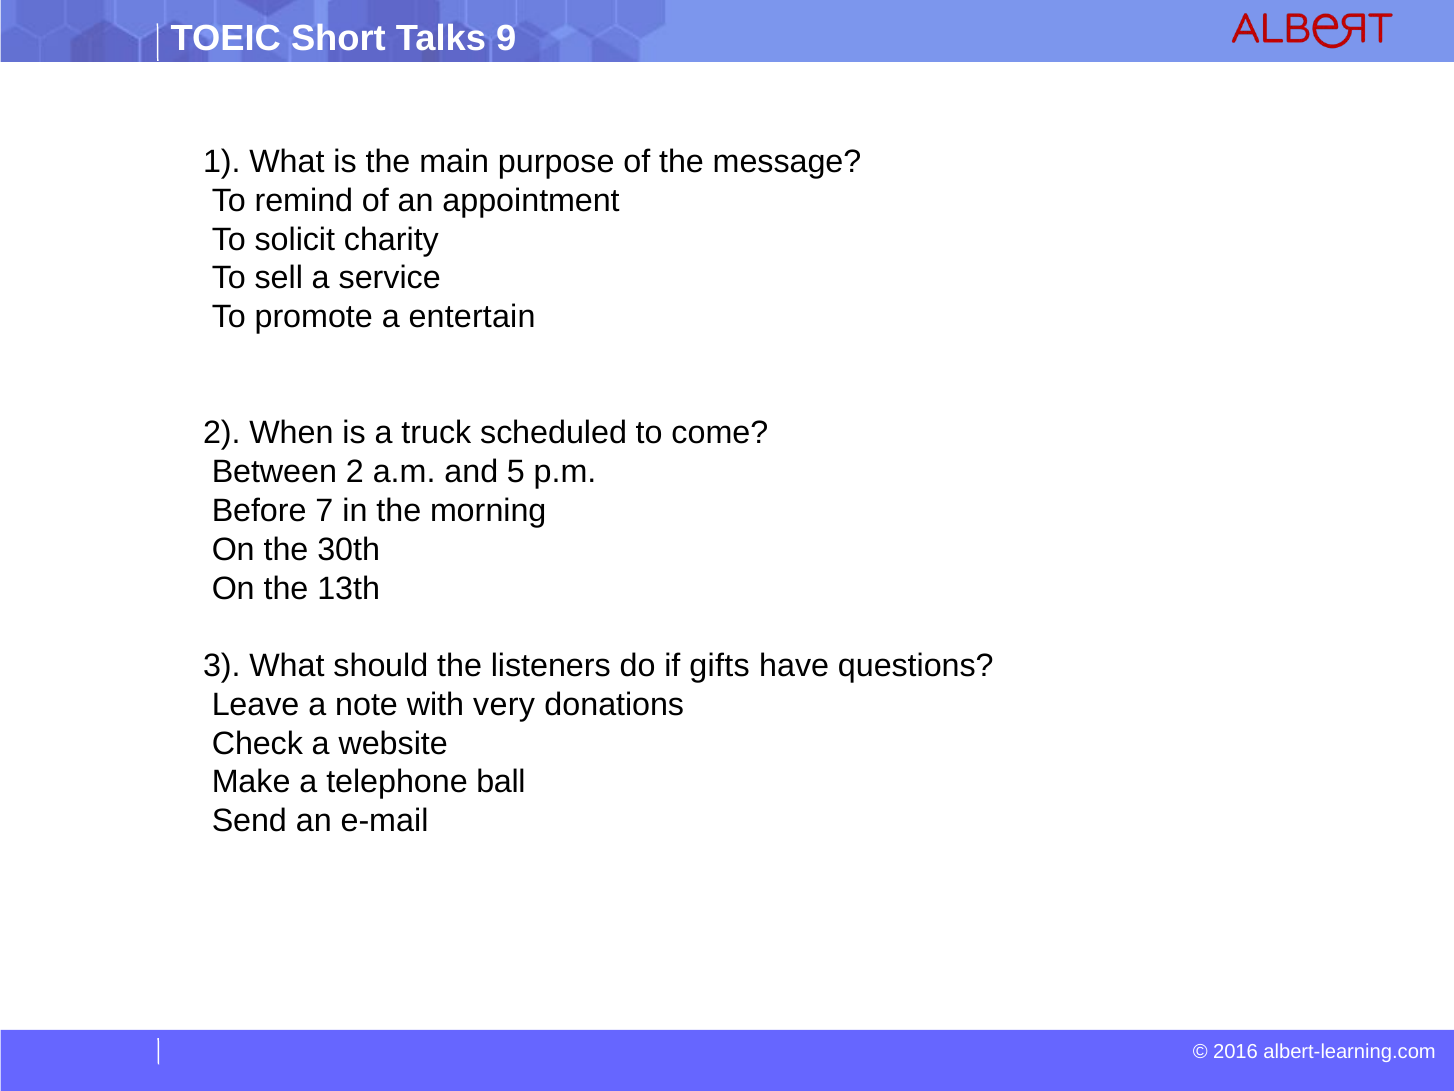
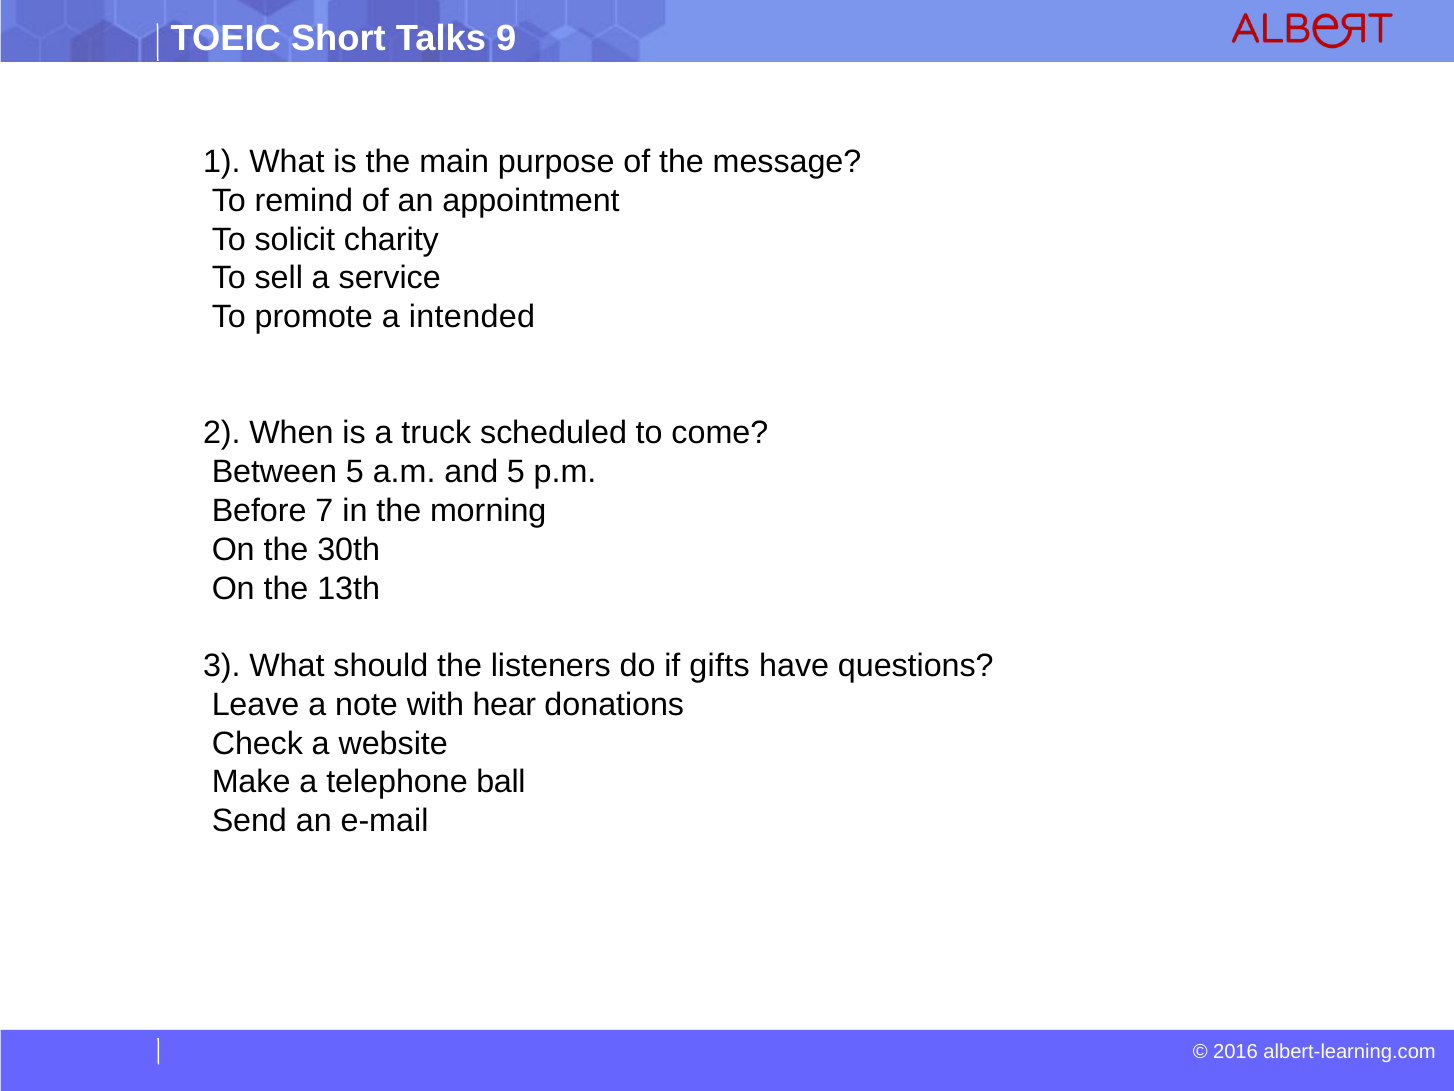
entertain: entertain -> intended
Between 2: 2 -> 5
very: very -> hear
